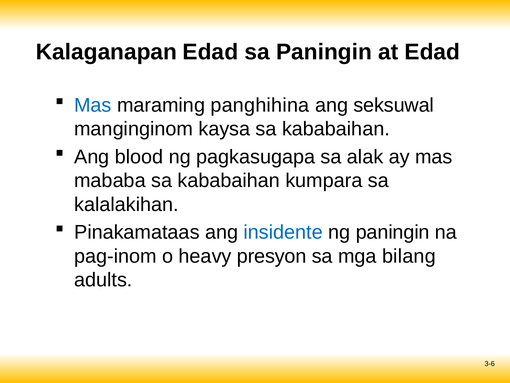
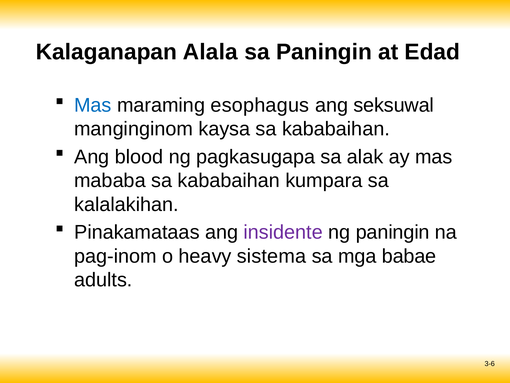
Kalaganapan Edad: Edad -> Alala
panghihina: panghihina -> esophagus
insidente colour: blue -> purple
presyon: presyon -> sistema
bilang: bilang -> babae
